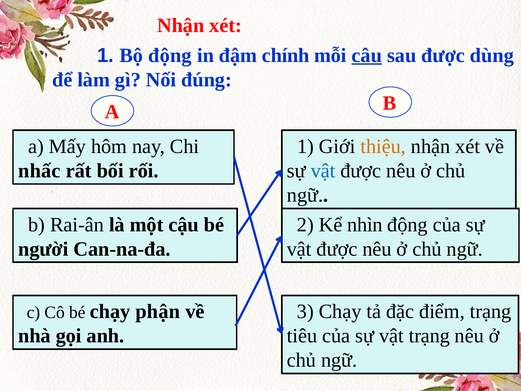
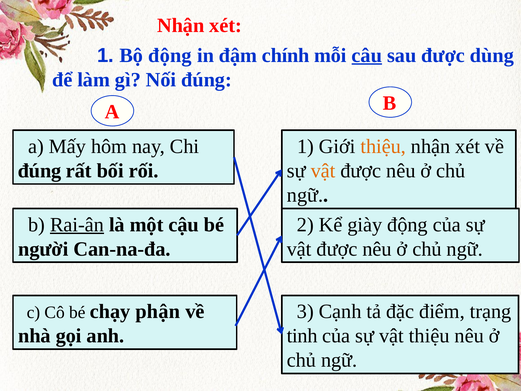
nhấc at (39, 171): nhấc -> đúng
vật at (323, 171) colour: blue -> orange
Rai-ân underline: none -> present
nhìn: nhìn -> giày
3 Chạy: Chạy -> Cạnh
tiêu: tiêu -> tinh
vật trạng: trạng -> thiệu
